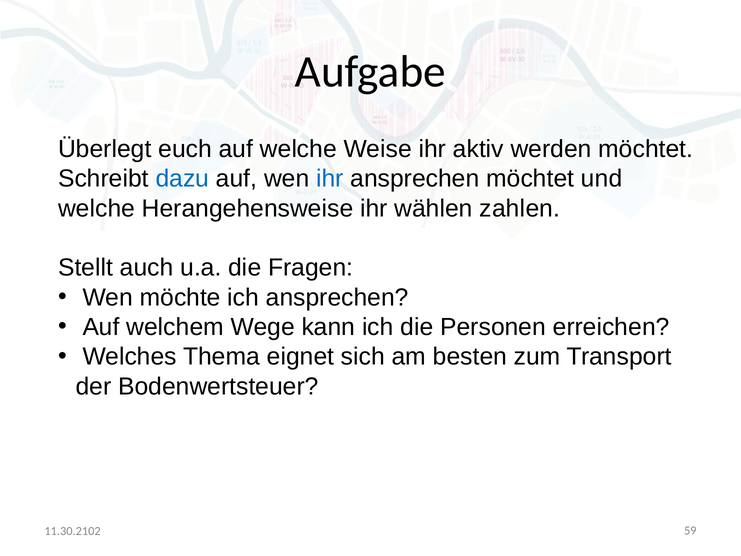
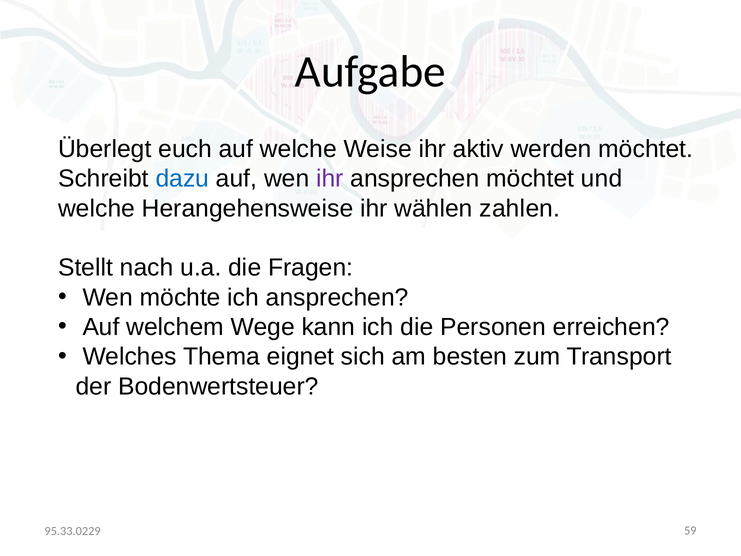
ihr at (330, 179) colour: blue -> purple
auch: auch -> nach
11.30.2102: 11.30.2102 -> 95.33.0229
